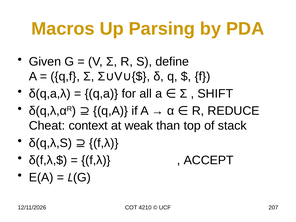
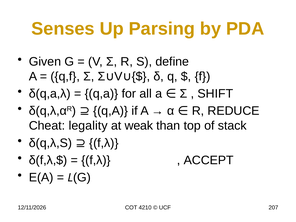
Macros: Macros -> Senses
context: context -> legality
